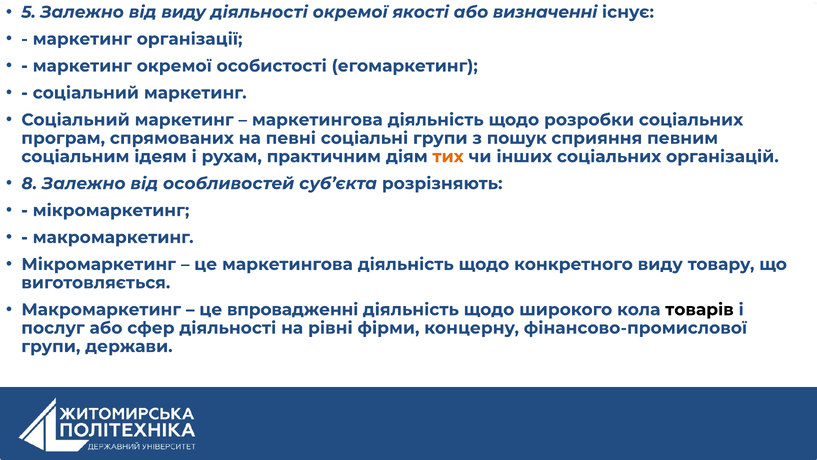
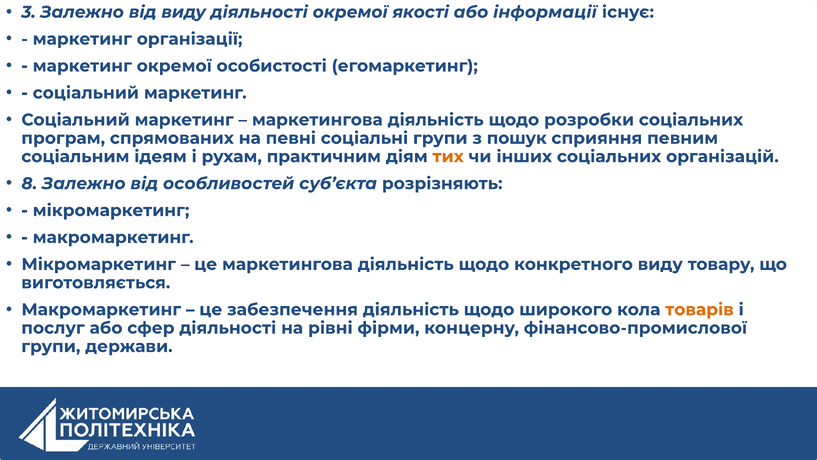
5: 5 -> 3
визначенні: визначенні -> інформації
впровадженні: впровадженні -> забезпечення
товарів colour: black -> orange
